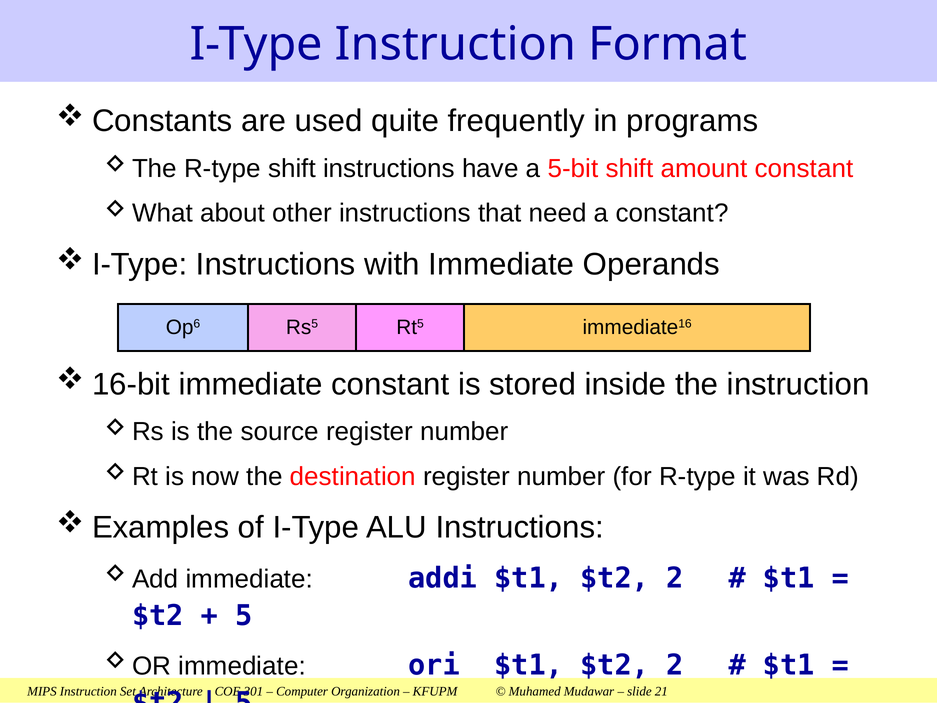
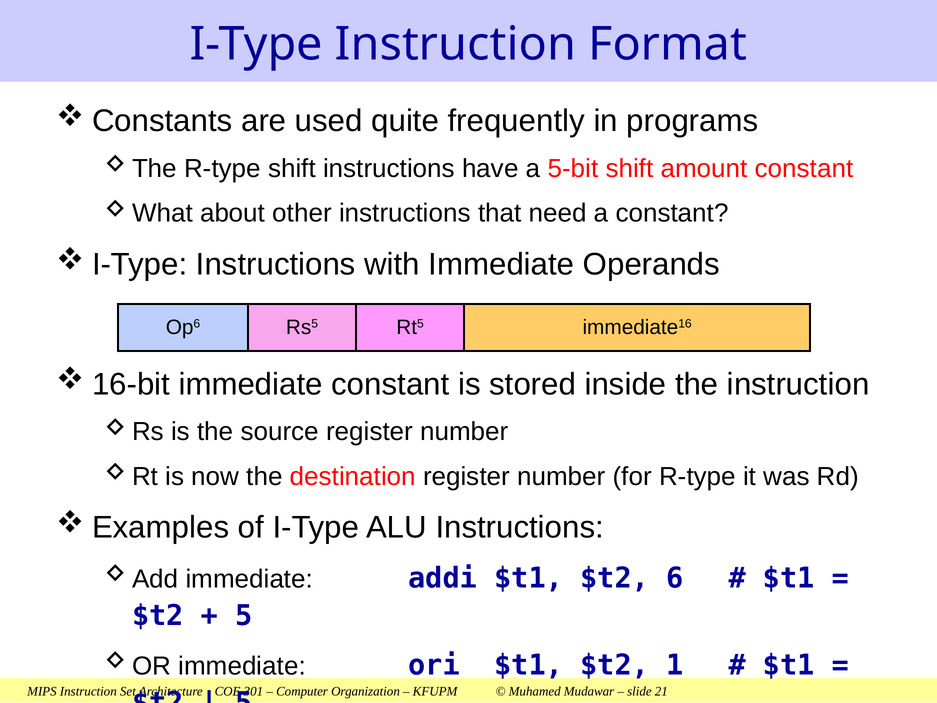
addi $t1 $t2 2: 2 -> 6
ori $t1 $t2 2: 2 -> 1
